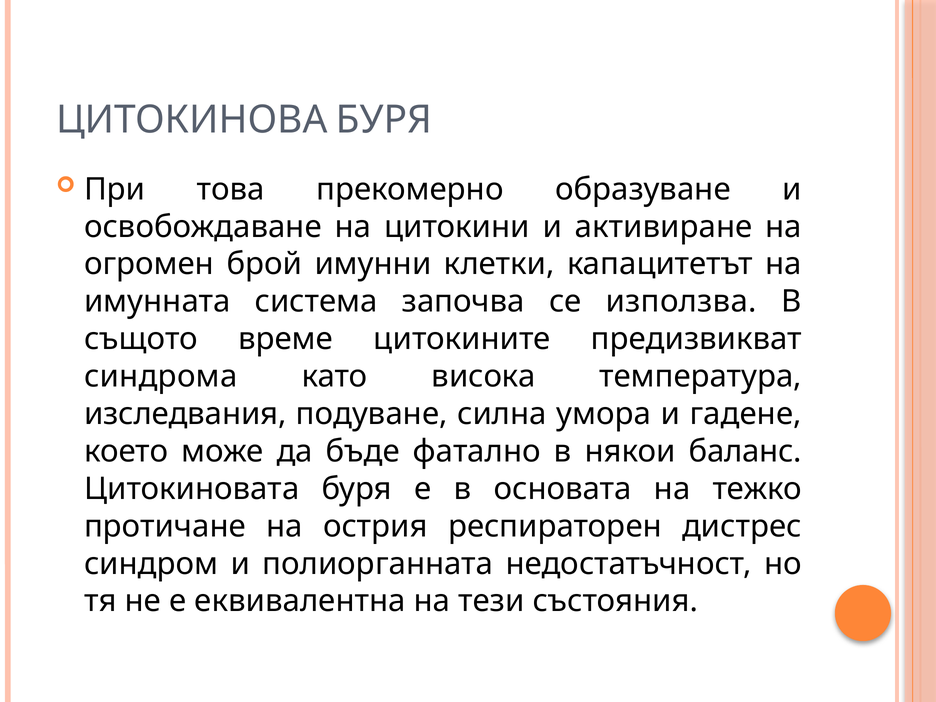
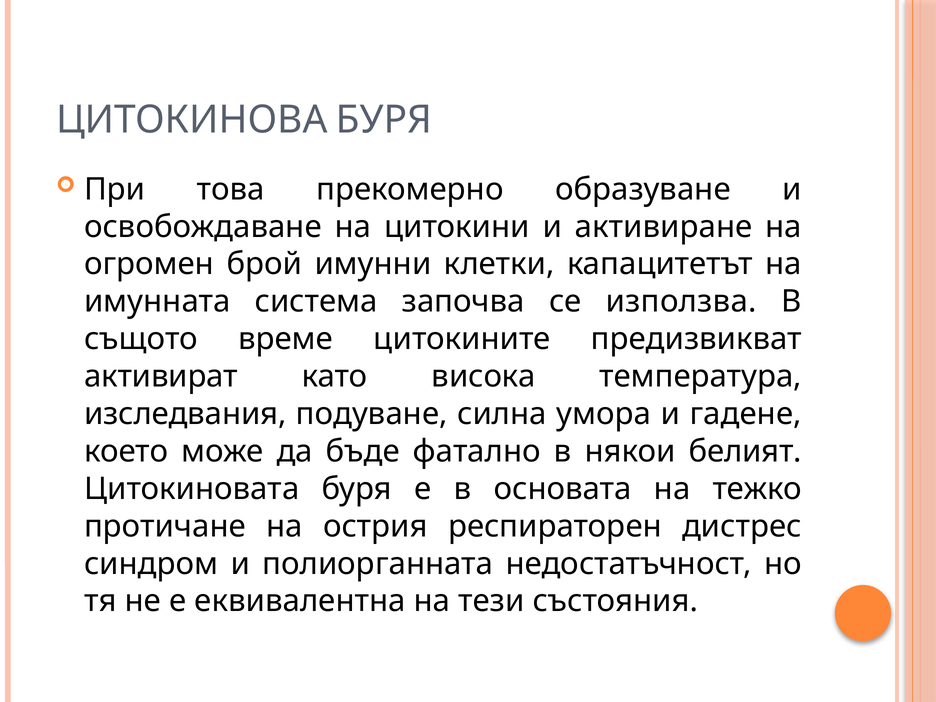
синдрома: синдрома -> активират
баланс: баланс -> белият
